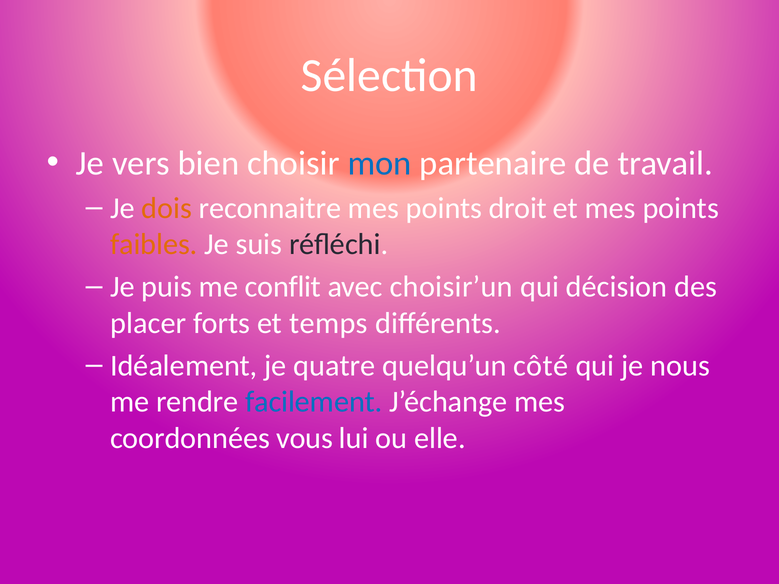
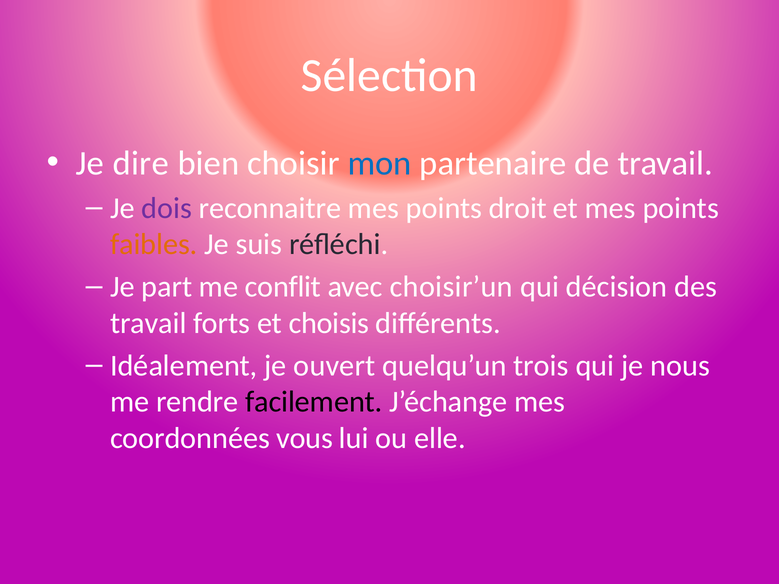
vers: vers -> dire
dois colour: orange -> purple
puis: puis -> part
placer at (148, 323): placer -> travail
temps: temps -> choisis
quatre: quatre -> ouvert
côté: côté -> trois
facilement colour: blue -> black
